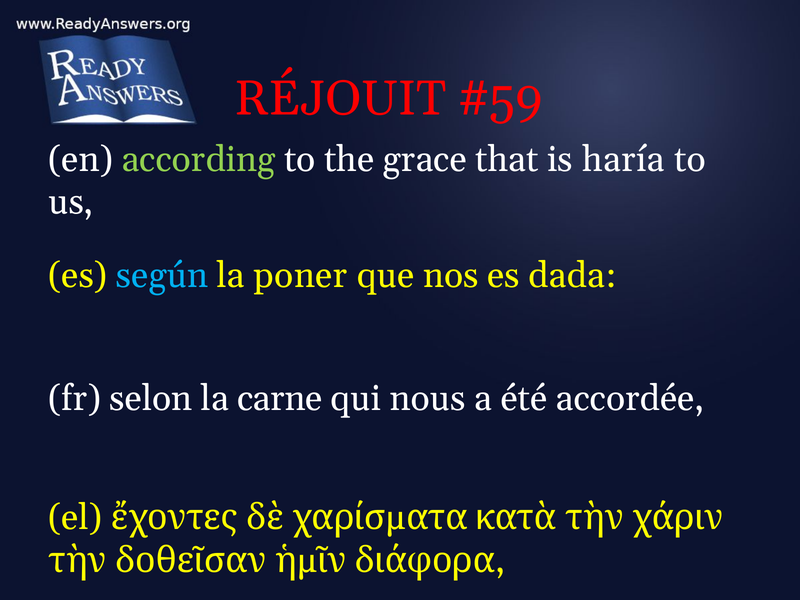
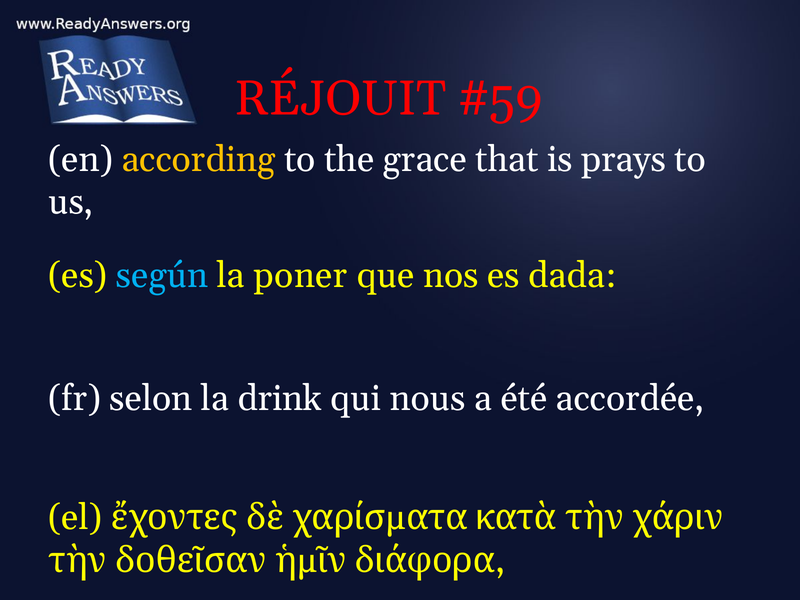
according colour: light green -> yellow
haría: haría -> prays
carne: carne -> drink
